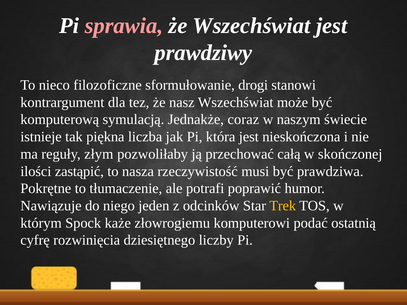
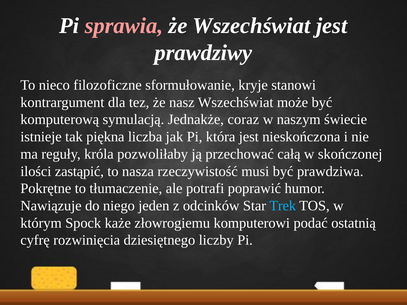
drogi: drogi -> kryje
złym: złym -> króla
Trek colour: yellow -> light blue
